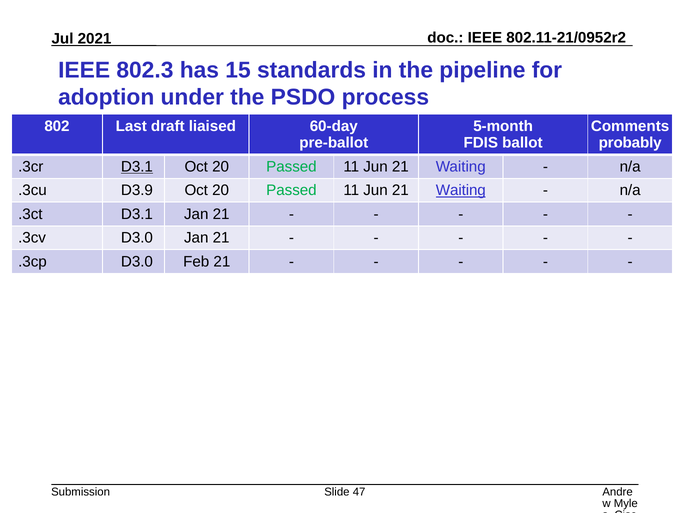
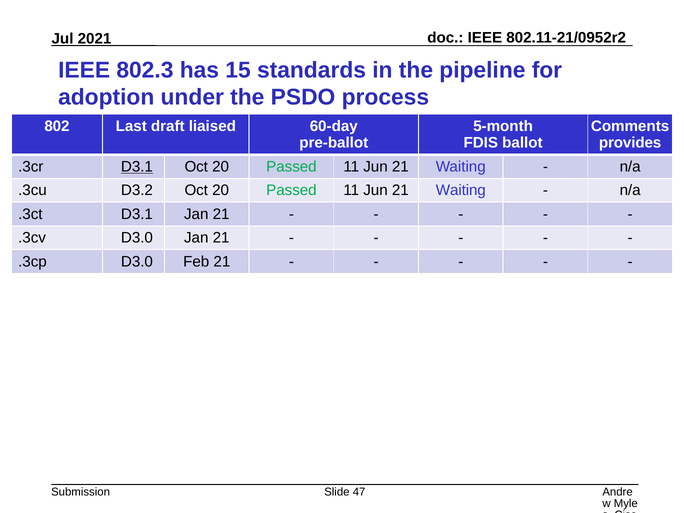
probably: probably -> provides
D3.9: D3.9 -> D3.2
Waiting at (461, 190) underline: present -> none
